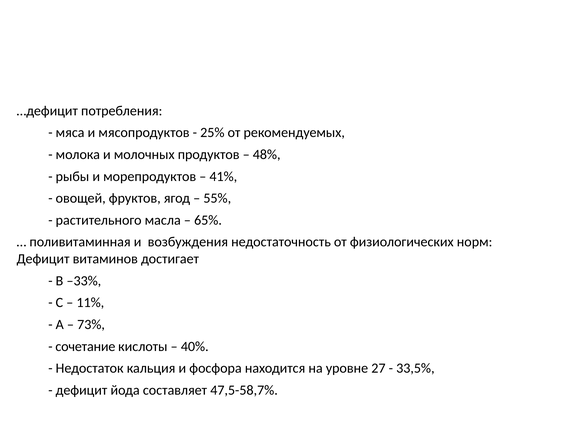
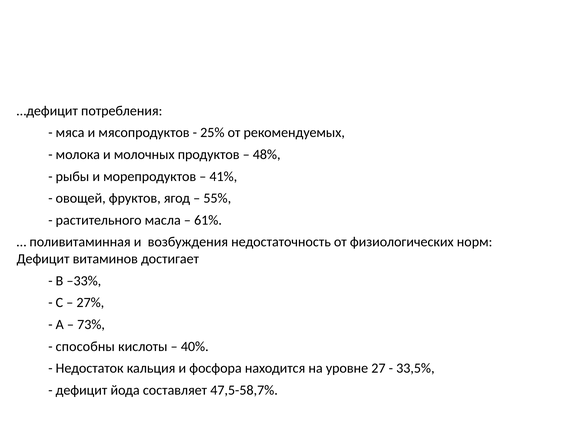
65%: 65% -> 61%
11%: 11% -> 27%
сочетание: сочетание -> способны
